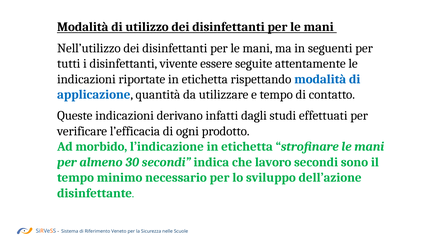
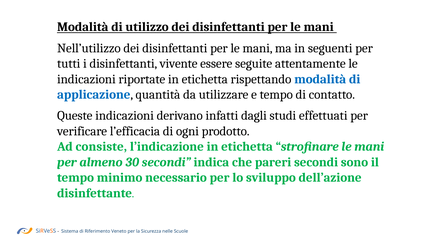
morbido: morbido -> consiste
lavoro: lavoro -> pareri
